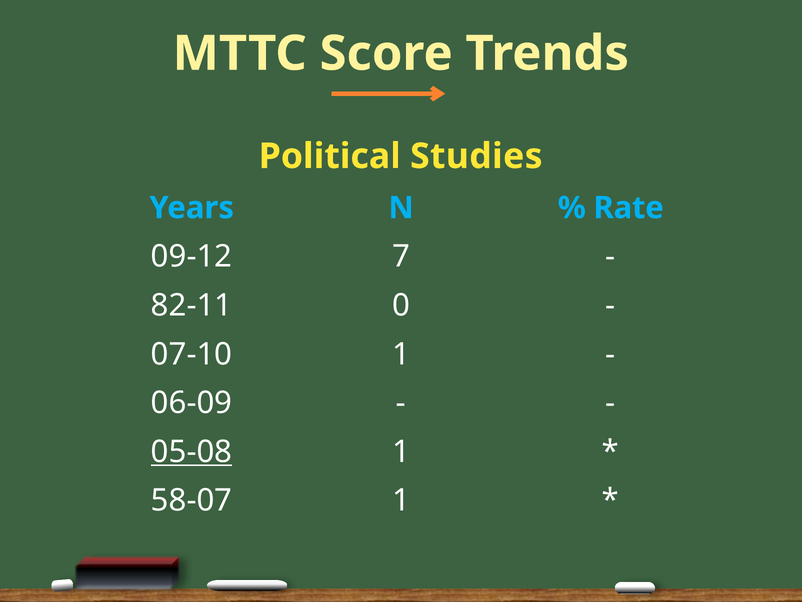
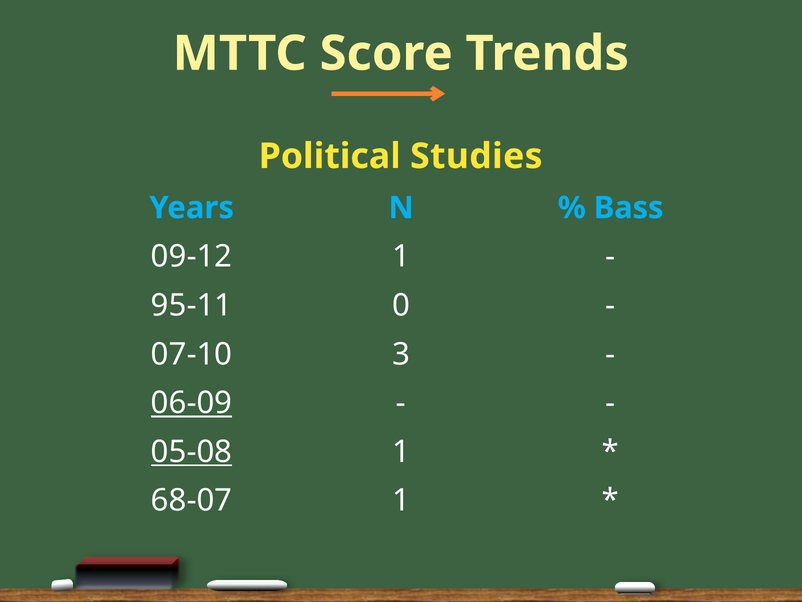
Rate: Rate -> Bass
09-12 7: 7 -> 1
82-11: 82-11 -> 95-11
07-10 1: 1 -> 3
06-09 underline: none -> present
58-07: 58-07 -> 68-07
